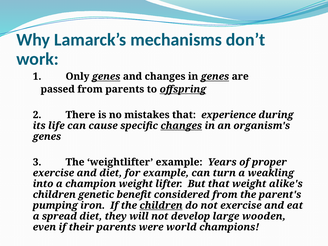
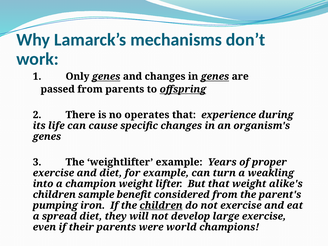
mistakes: mistakes -> operates
changes at (181, 126) underline: present -> none
genetic: genetic -> sample
large wooden: wooden -> exercise
